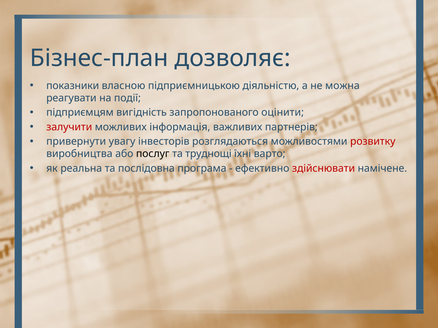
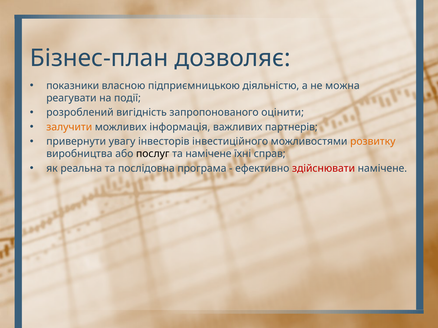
підприємцям: підприємцям -> розроблений
залучити colour: red -> orange
розглядаються: розглядаються -> інвестиційного
розвитку colour: red -> orange
та труднощі: труднощі -> намічене
варто: варто -> справ
